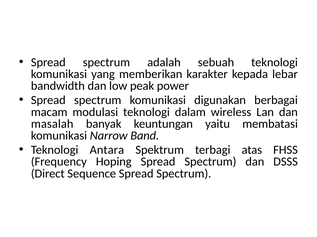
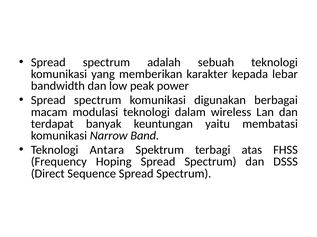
masalah: masalah -> terdapat
